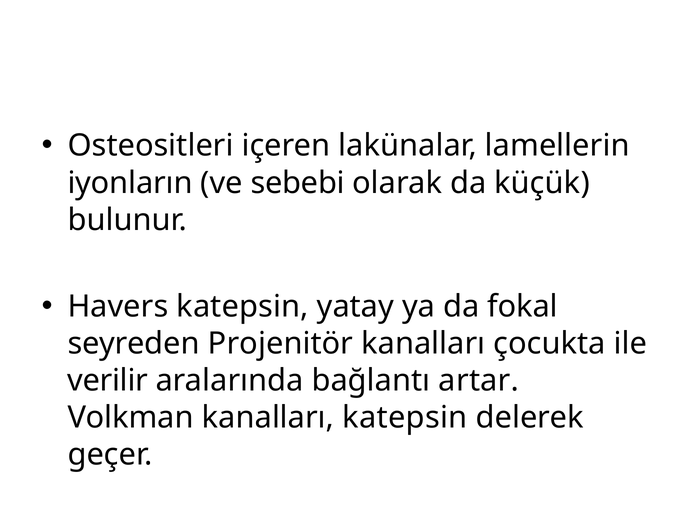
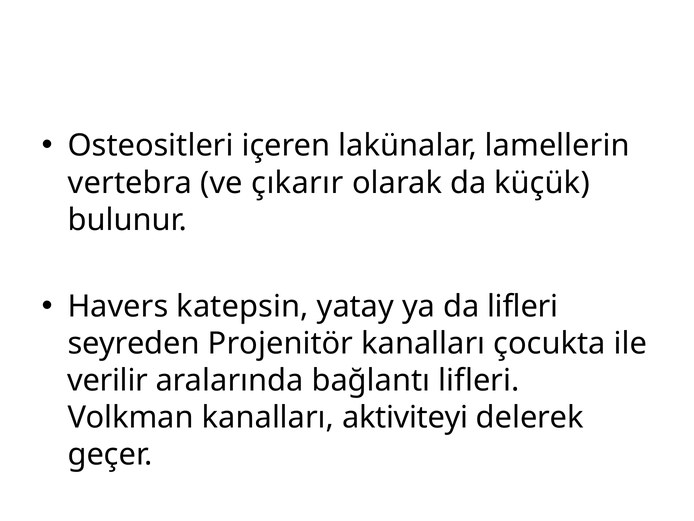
iyonların: iyonların -> vertebra
sebebi: sebebi -> çıkarır
da fokal: fokal -> lifleri
bağlantı artar: artar -> lifleri
kanalları katepsin: katepsin -> aktiviteyi
